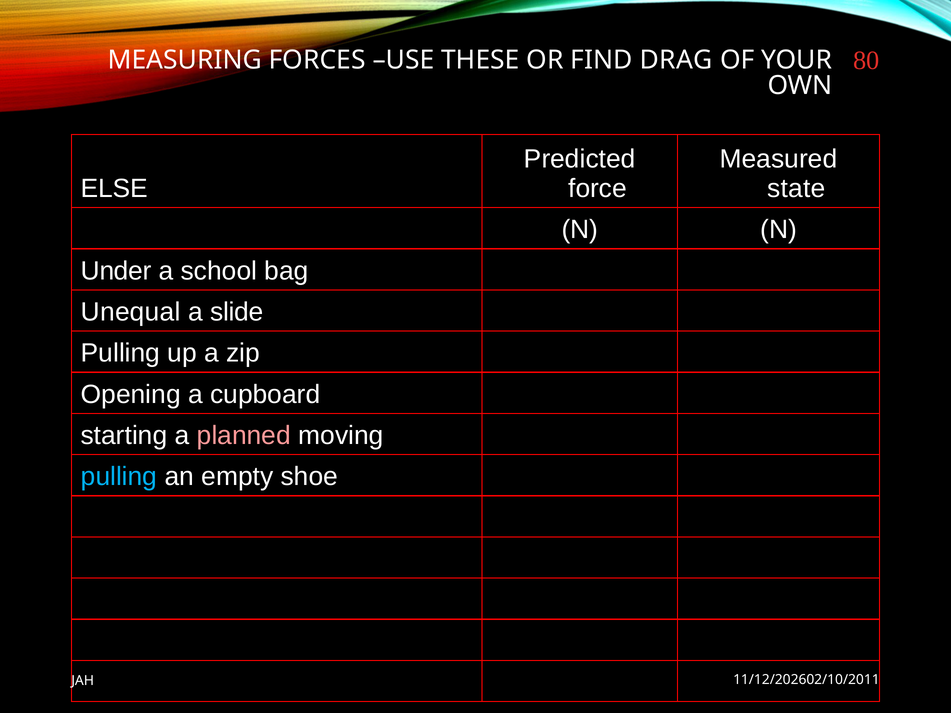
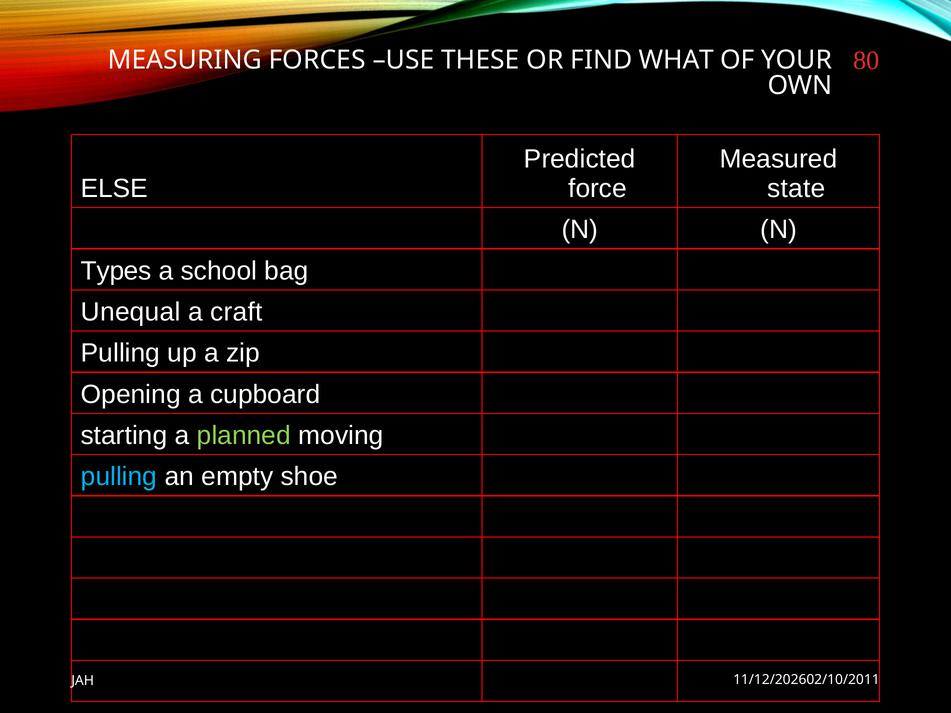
DRAG: DRAG -> WHAT
Under: Under -> Types
slide: slide -> craft
planned colour: pink -> light green
